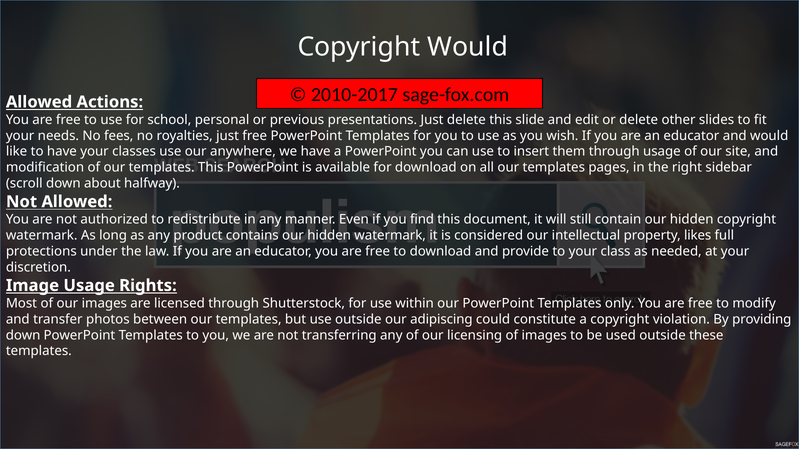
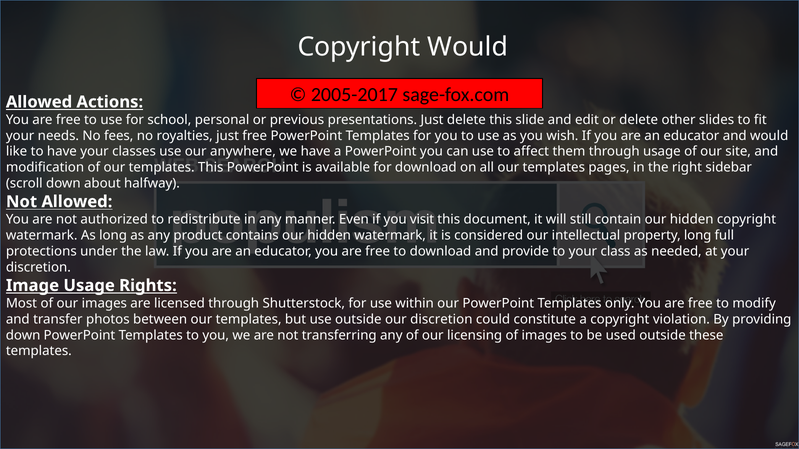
2010-2017: 2010-2017 -> 2005-2017
insert: insert -> affect
find: find -> visit
property likes: likes -> long
our adipiscing: adipiscing -> discretion
